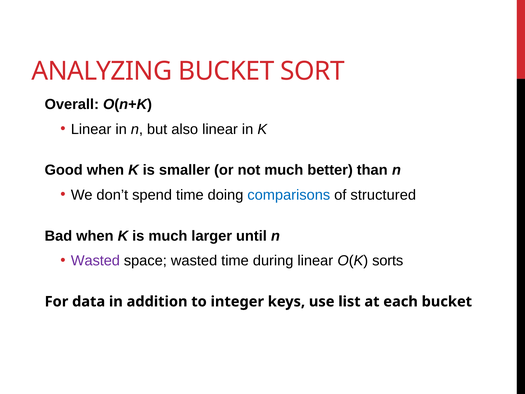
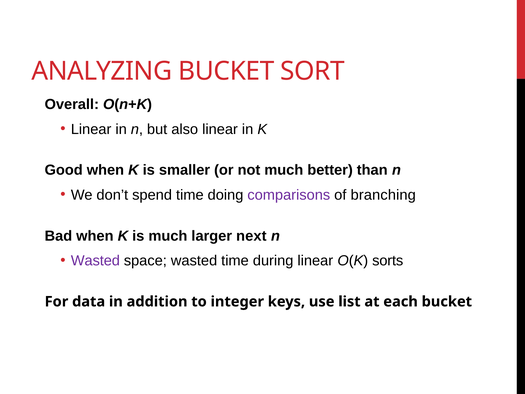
comparisons colour: blue -> purple
structured: structured -> branching
until: until -> next
